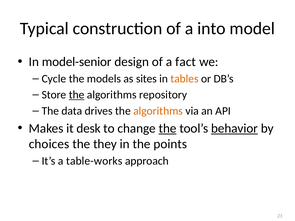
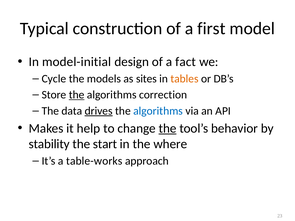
into: into -> first
model-senior: model-senior -> model-initial
repository: repository -> correction
drives underline: none -> present
algorithms at (158, 111) colour: orange -> blue
desk: desk -> help
behavior underline: present -> none
choices: choices -> stability
they: they -> start
points: points -> where
